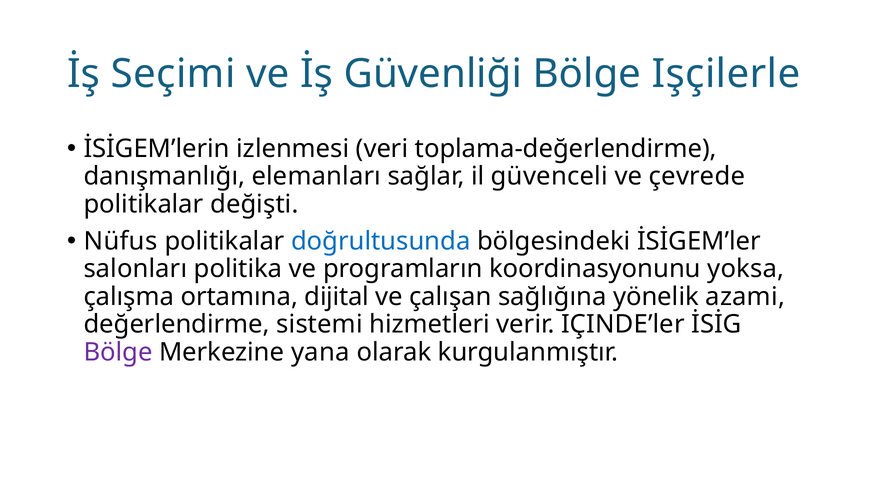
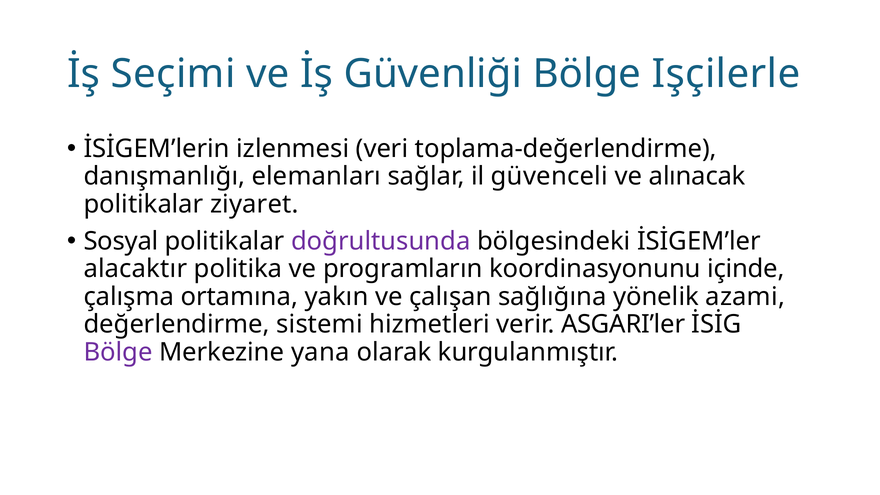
çevrede: çevrede -> alınacak
değişti: değişti -> ziyaret
Nüfus: Nüfus -> Sosyal
doğrultusunda colour: blue -> purple
salonları: salonları -> alacaktır
yoksa: yoksa -> içinde
dijital: dijital -> yakın
IÇINDE’ler: IÇINDE’ler -> ASGARI’ler
